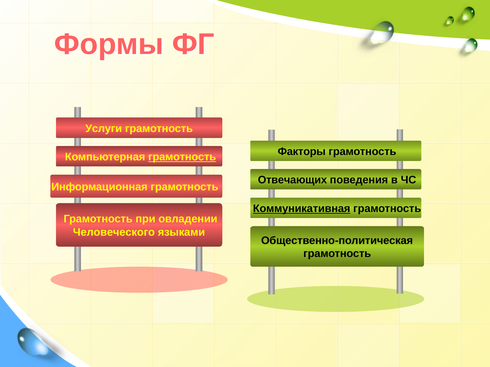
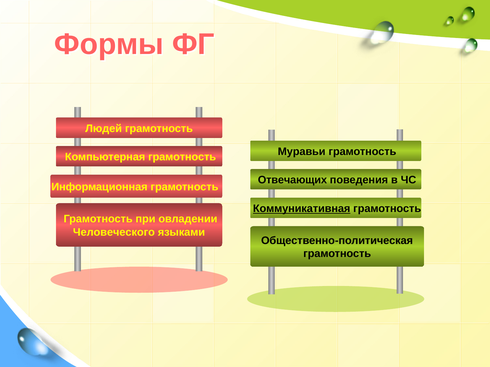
Услуги: Услуги -> Людей
Факторы: Факторы -> Муравьи
грамотность at (182, 157) underline: present -> none
